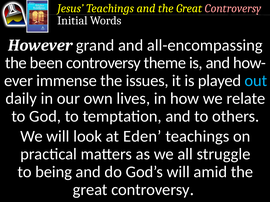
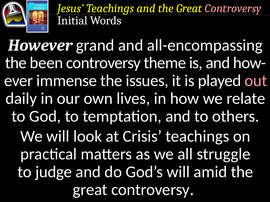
out colour: light blue -> pink
Eden: Eden -> Crisis
being: being -> judge
